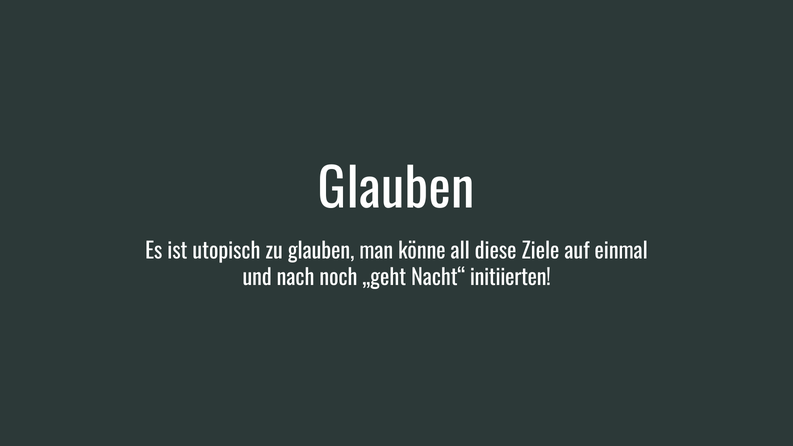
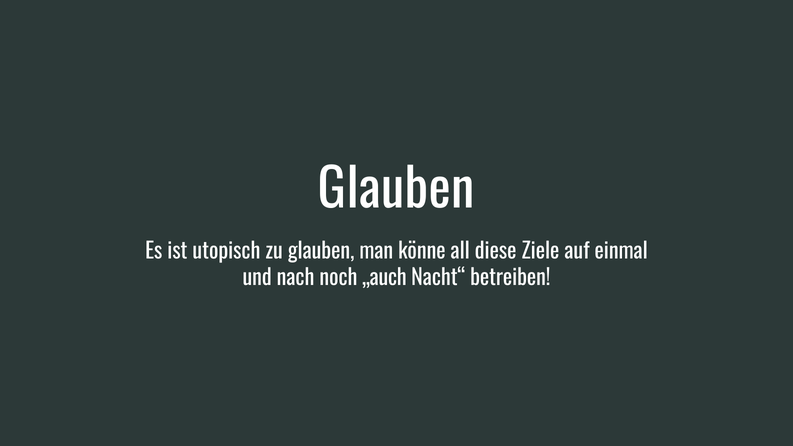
„geht: „geht -> „auch
initiierten: initiierten -> betreiben
